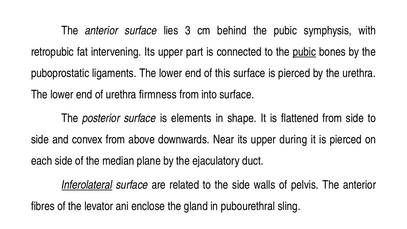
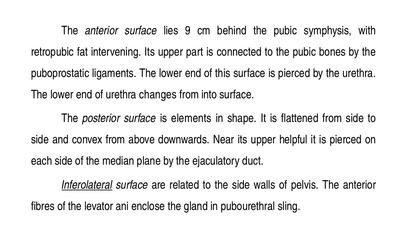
3: 3 -> 9
pubic at (304, 52) underline: present -> none
firmness: firmness -> changes
during: during -> helpful
